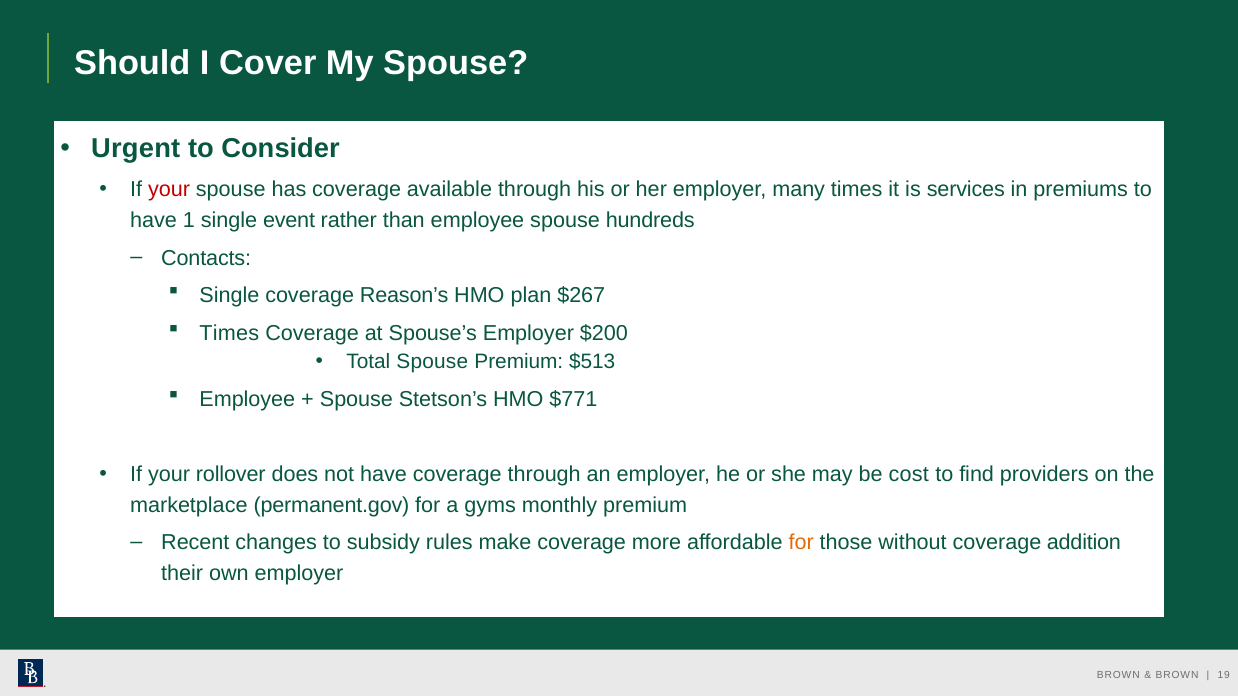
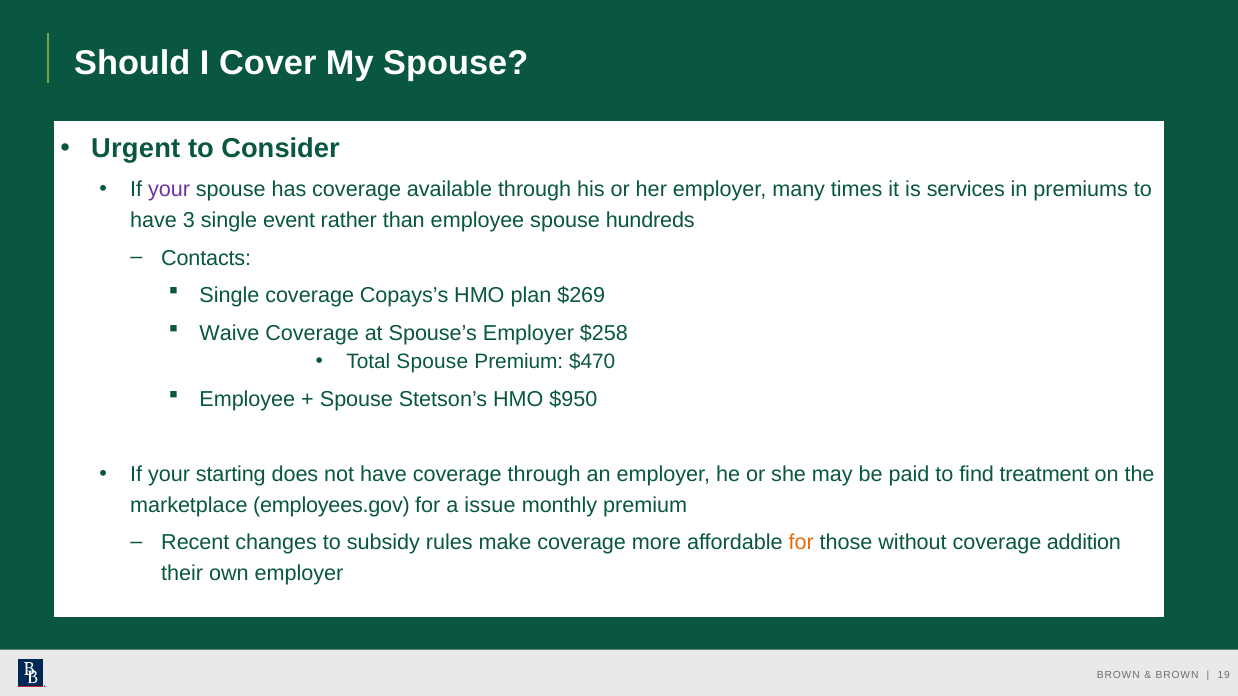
your at (169, 189) colour: red -> purple
1: 1 -> 3
Reason’s: Reason’s -> Copays’s
$267: $267 -> $269
Times at (229, 333): Times -> Waive
$200: $200 -> $258
$513: $513 -> $470
$771: $771 -> $950
rollover: rollover -> starting
cost: cost -> paid
providers: providers -> treatment
permanent.gov: permanent.gov -> employees.gov
gyms: gyms -> issue
